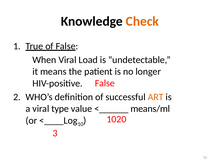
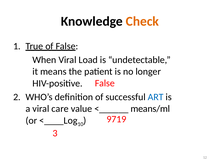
ART colour: orange -> blue
type: type -> care
1020: 1020 -> 9719
